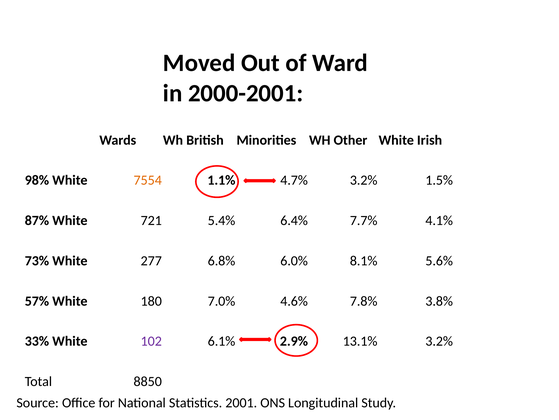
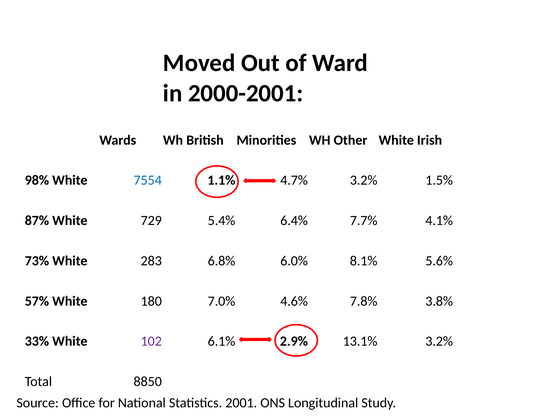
7554 colour: orange -> blue
721: 721 -> 729
277: 277 -> 283
